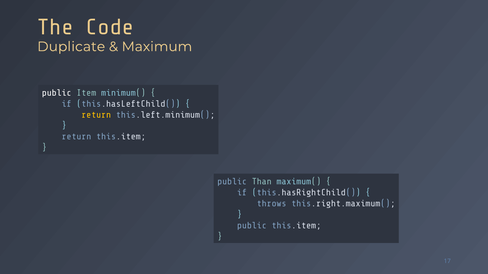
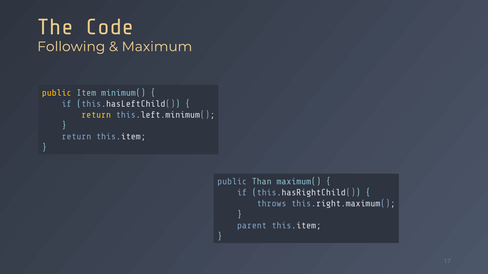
Duplicate: Duplicate -> Following
public at (57, 93) colour: white -> yellow
public at (252, 226): public -> parent
